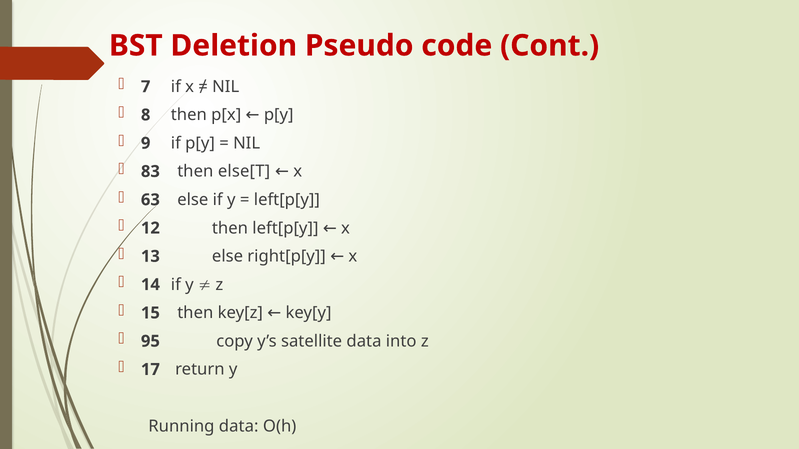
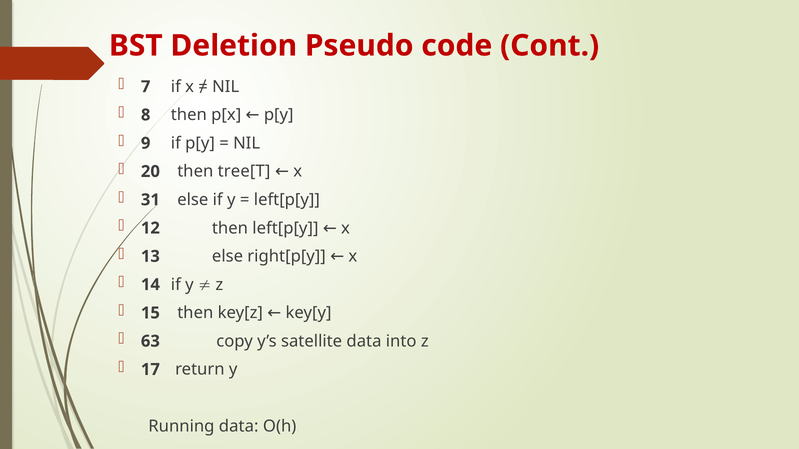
83: 83 -> 20
else[T: else[T -> tree[T
63: 63 -> 31
95: 95 -> 63
